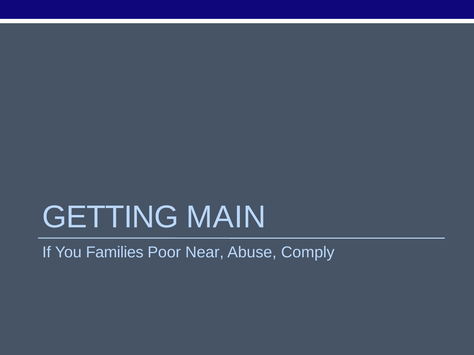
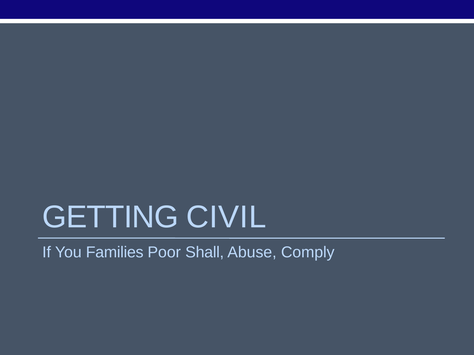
MAIN: MAIN -> CIVIL
Near: Near -> Shall
